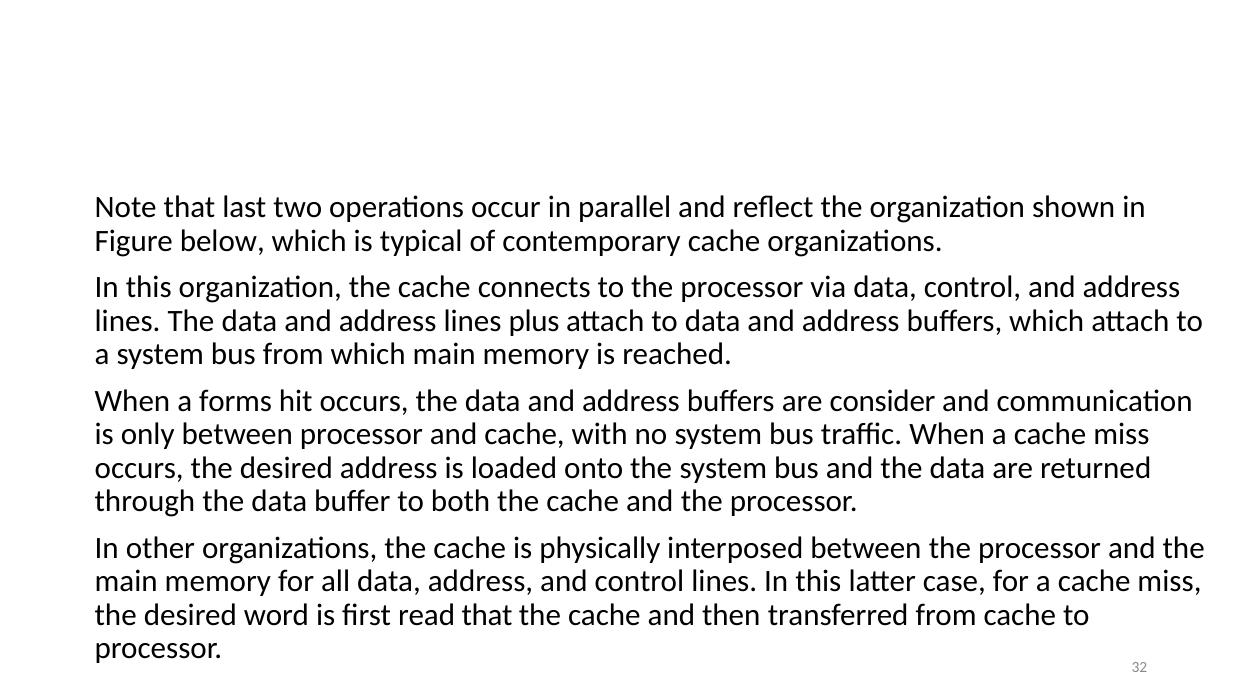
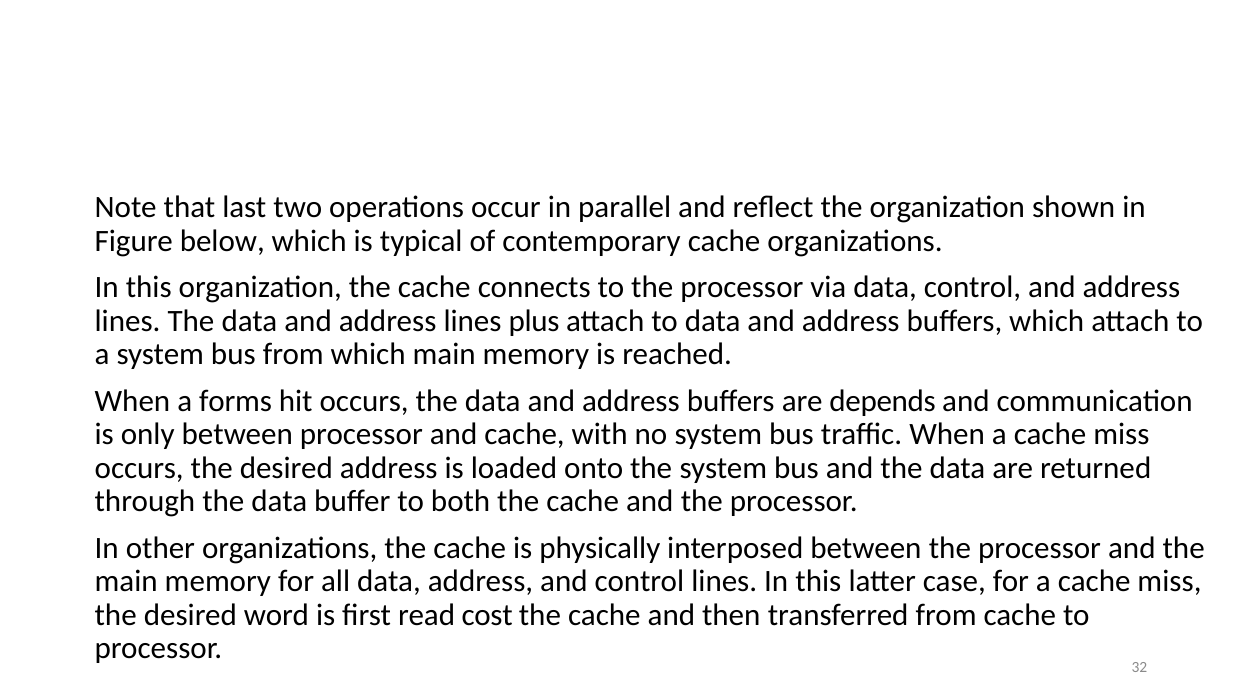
consider: consider -> depends
read that: that -> cost
